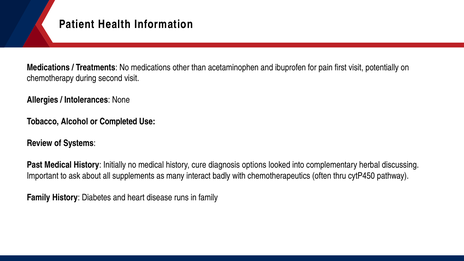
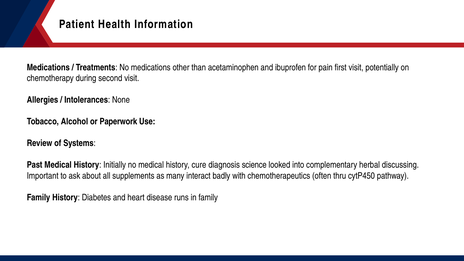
Completed: Completed -> Paperwork
options: options -> science
